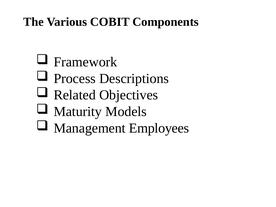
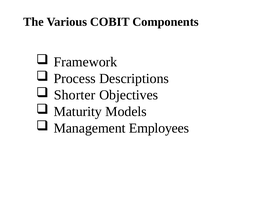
Related: Related -> Shorter
